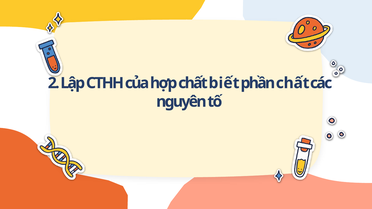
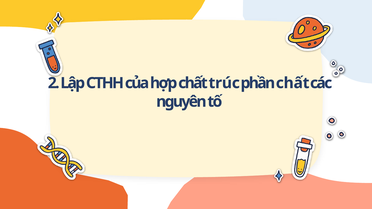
biết: biết -> trúc
